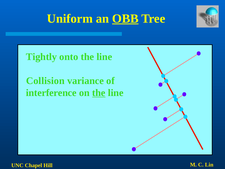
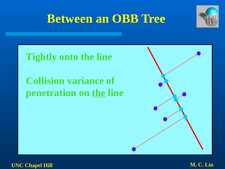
Uniform: Uniform -> Between
OBB underline: present -> none
interference: interference -> penetration
